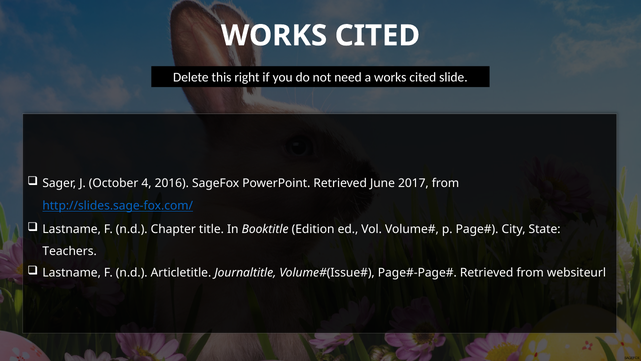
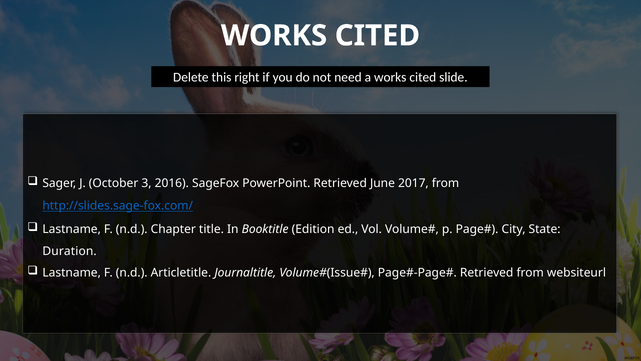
4: 4 -> 3
Teachers: Teachers -> Duration
